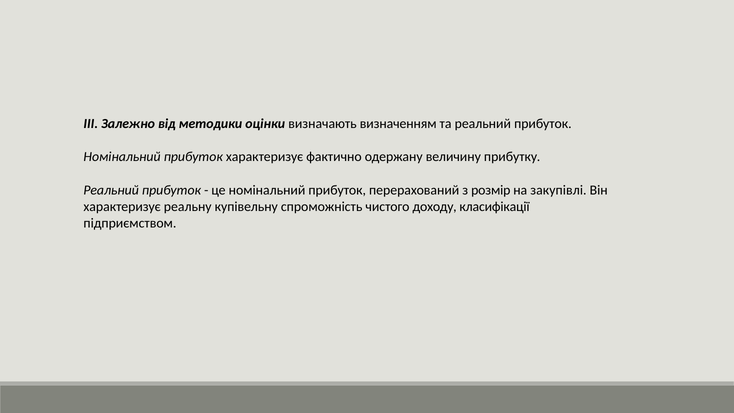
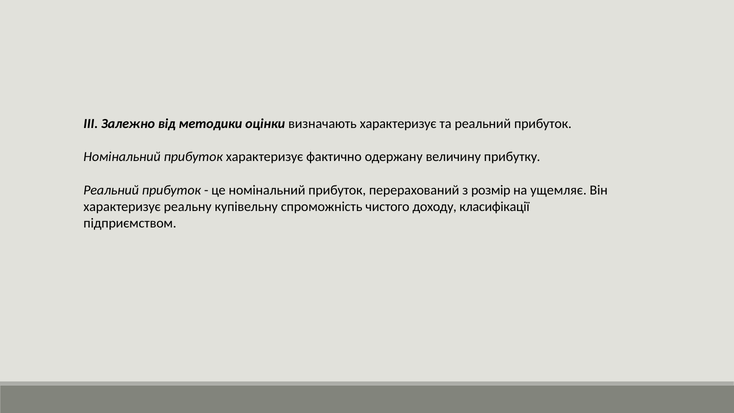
визначають визначенням: визначенням -> характеризує
закупівлі: закупівлі -> ущемляє
